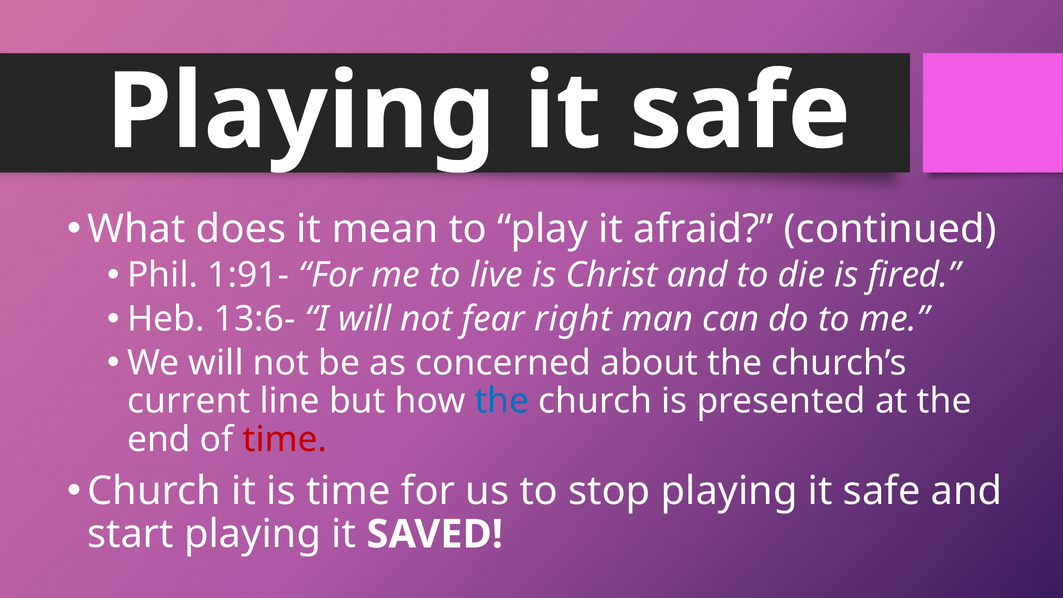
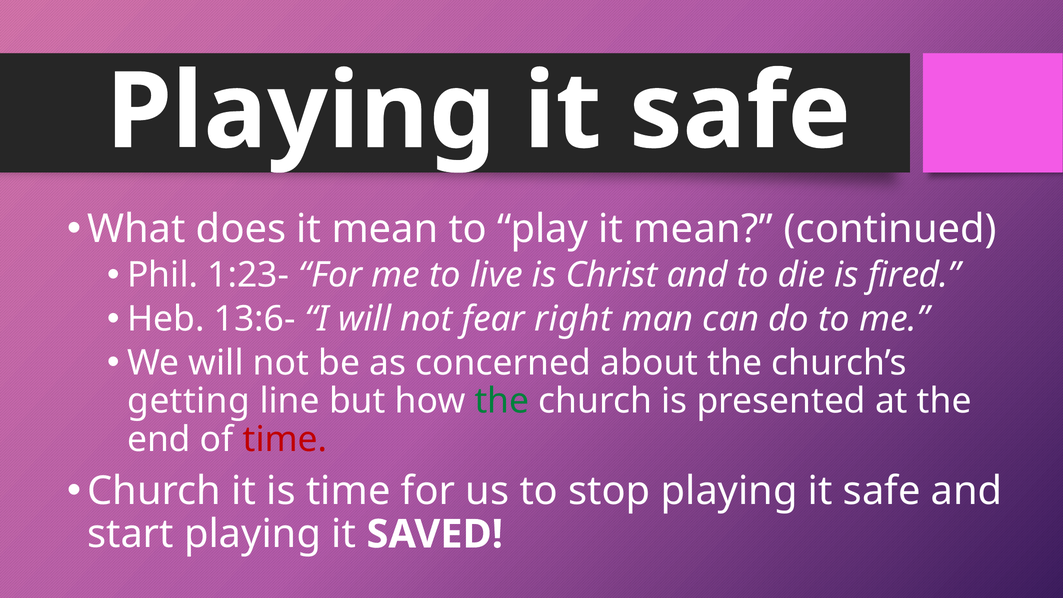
play it afraid: afraid -> mean
1:91-: 1:91- -> 1:23-
current: current -> getting
the at (502, 401) colour: blue -> green
